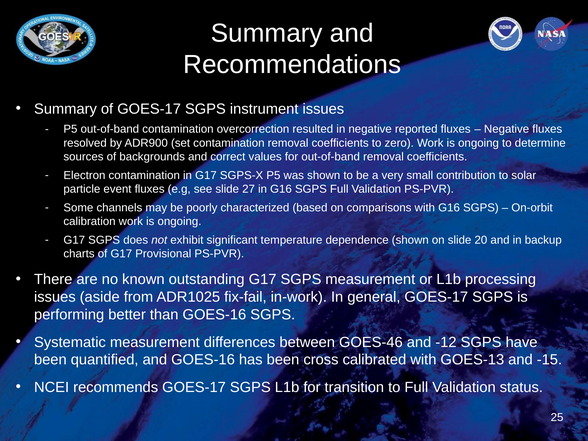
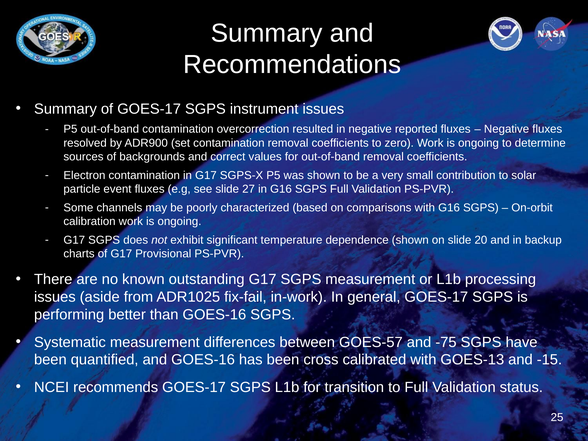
GOES-46: GOES-46 -> GOES-57
-12: -12 -> -75
